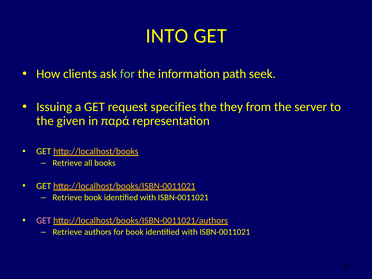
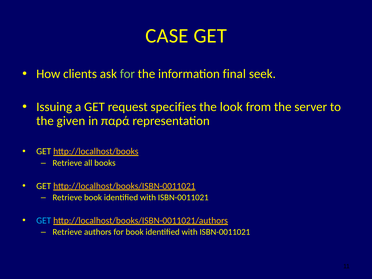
INTO: INTO -> CASE
path: path -> final
they: they -> look
GET at (44, 221) colour: pink -> light blue
